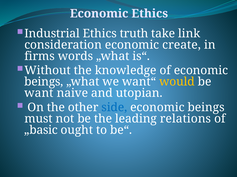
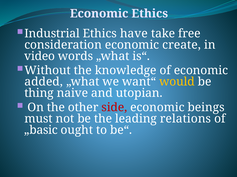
truth: truth -> have
link: link -> free
firms: firms -> video
beings at (44, 82): beings -> added
want: want -> thing
side colour: blue -> red
